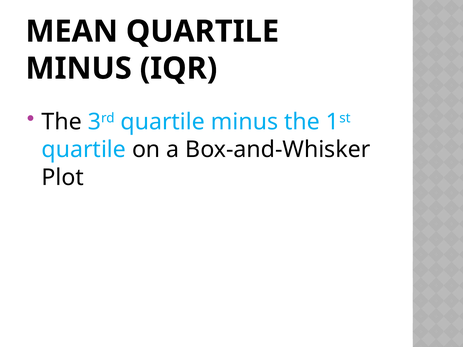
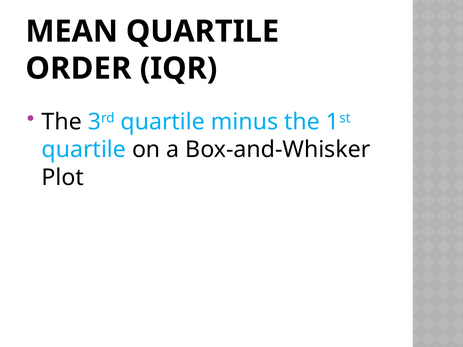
MINUS at (79, 69): MINUS -> ORDER
